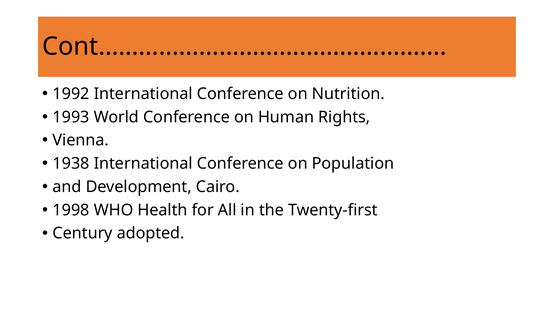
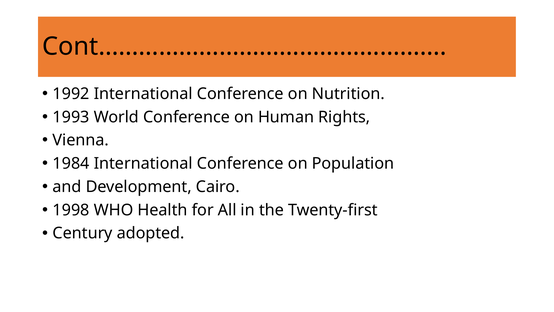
1938: 1938 -> 1984
